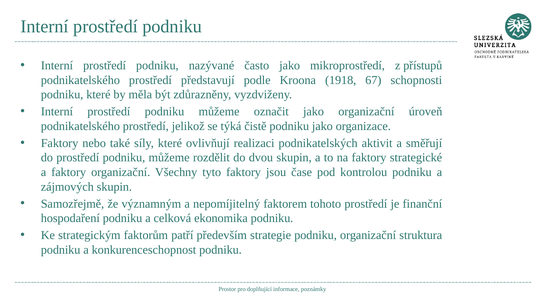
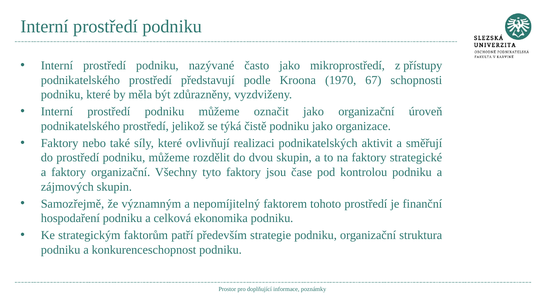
přístupů: přístupů -> přístupy
1918: 1918 -> 1970
